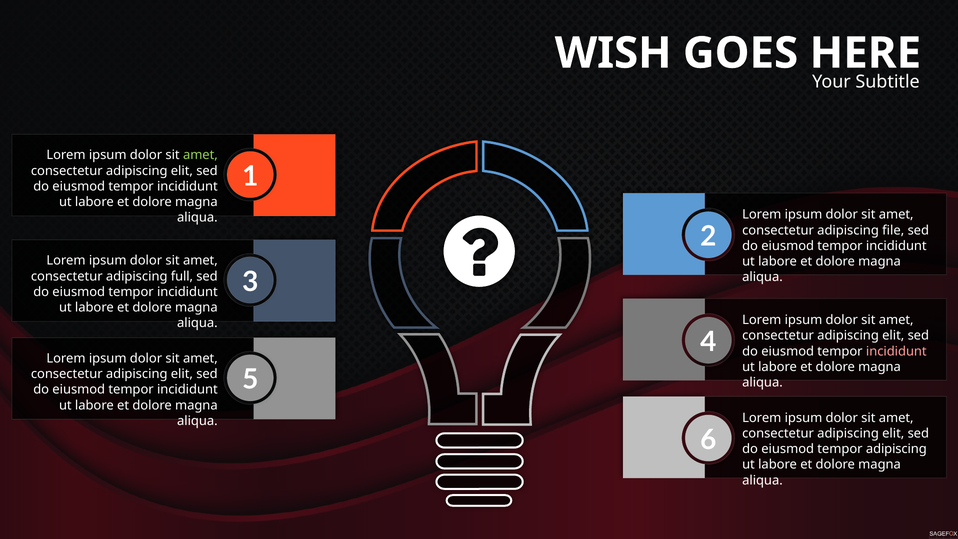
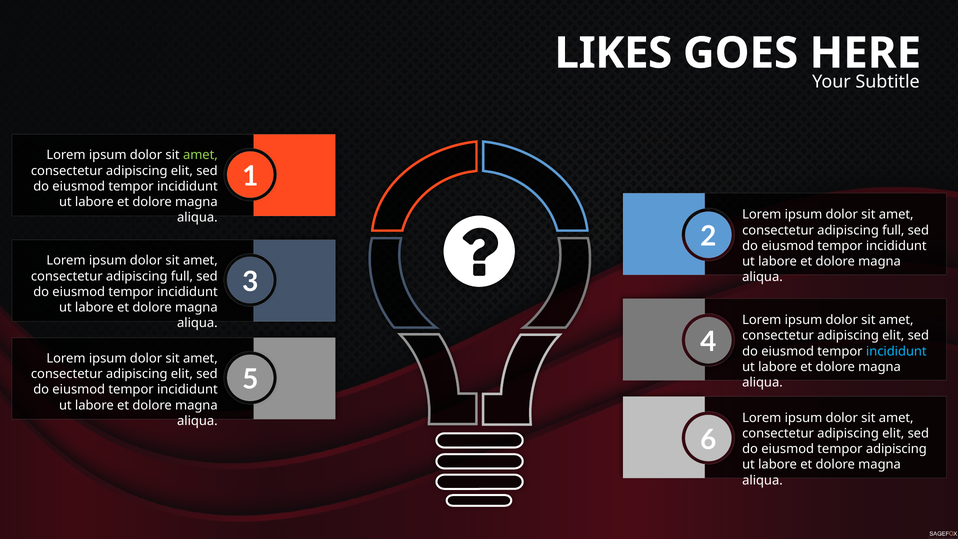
WISH: WISH -> LIKES
file at (893, 230): file -> full
incididunt at (896, 351) colour: pink -> light blue
